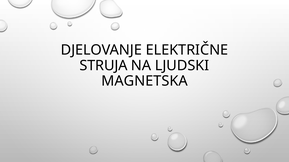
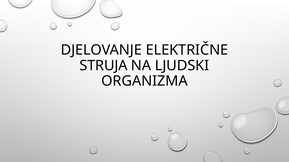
MAGNETSKA: MAGNETSKA -> ORGANIZMA
